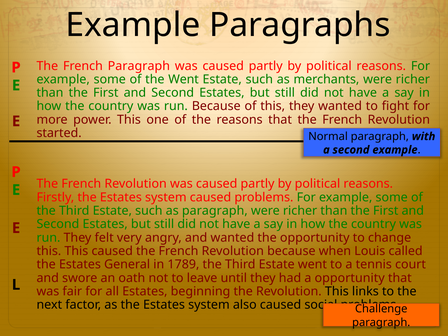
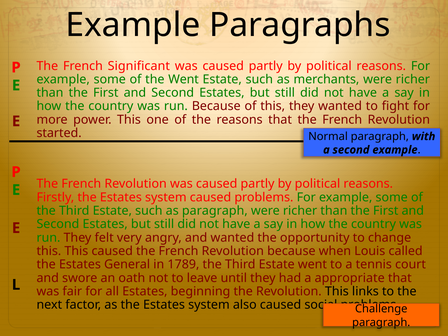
French Paragraph: Paragraph -> Significant
a opportunity: opportunity -> appropriate
